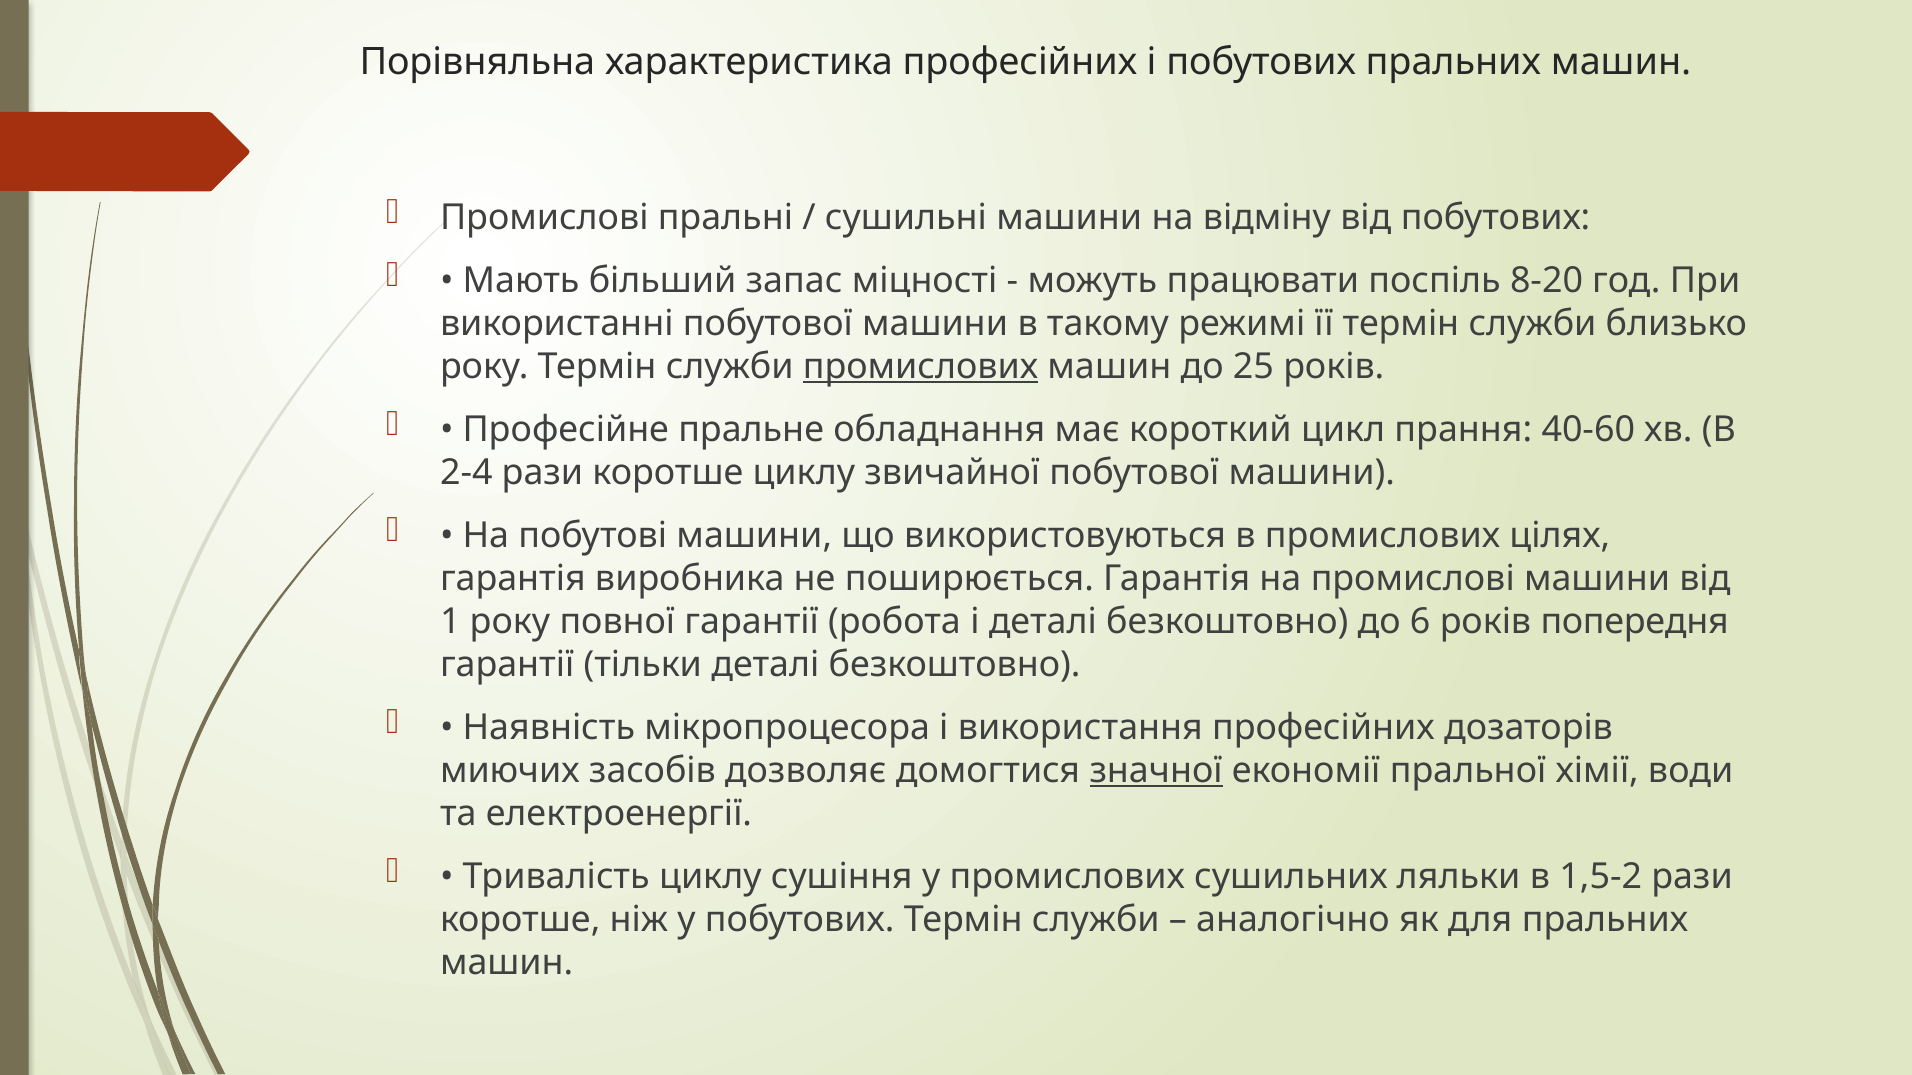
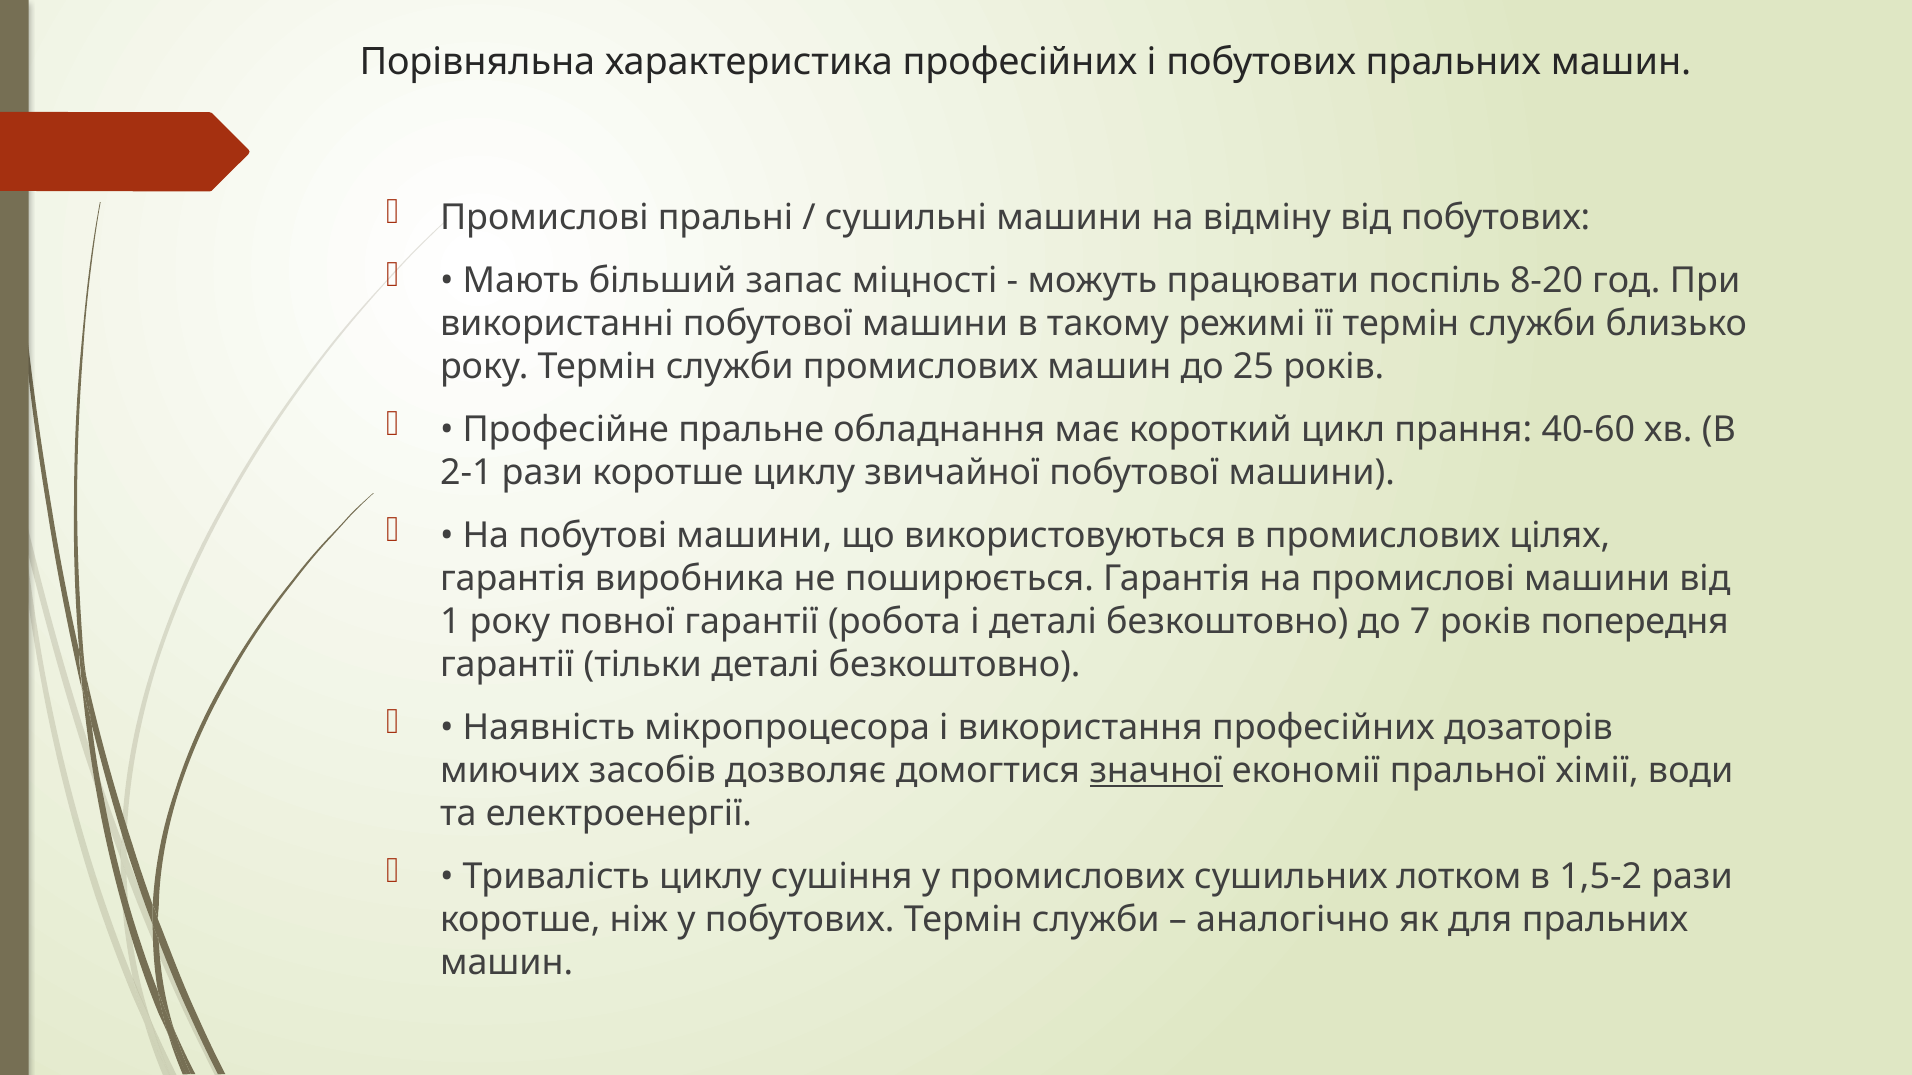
промислових at (921, 367) underline: present -> none
2-4: 2-4 -> 2-1
6: 6 -> 7
ляльки: ляльки -> лотком
